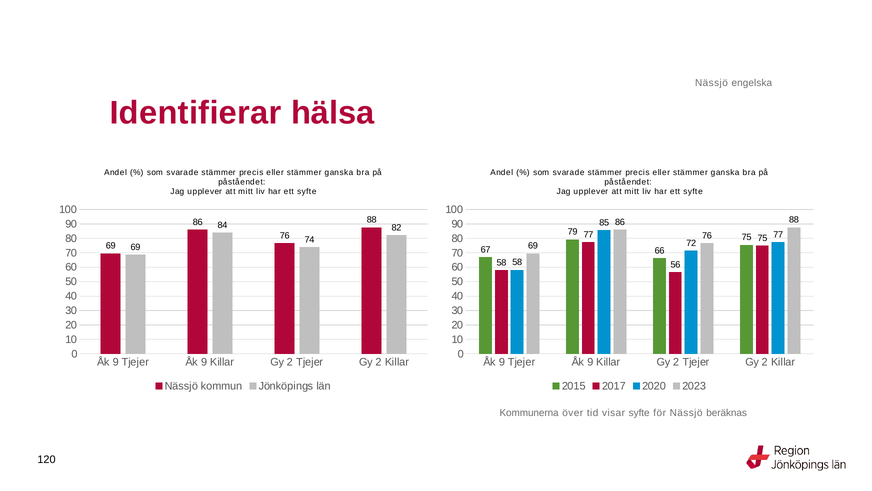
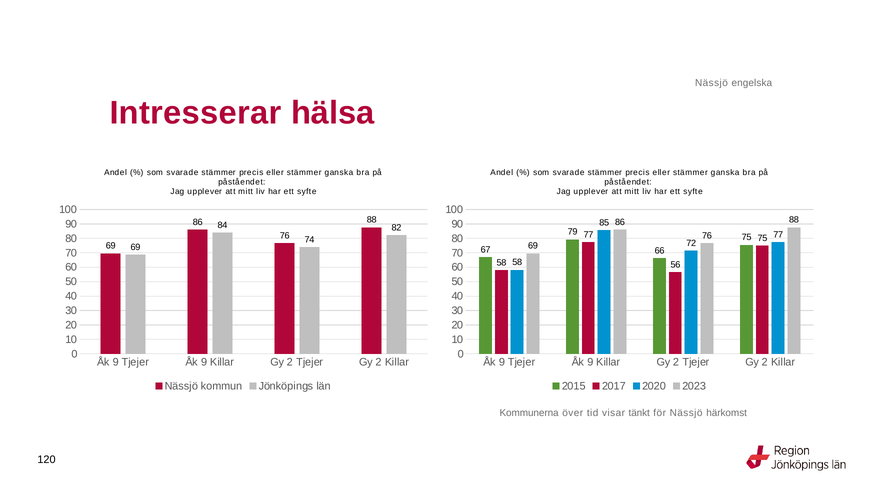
Identifierar: Identifierar -> Intresserar
visar syfte: syfte -> tänkt
beräknas: beräknas -> härkomst
